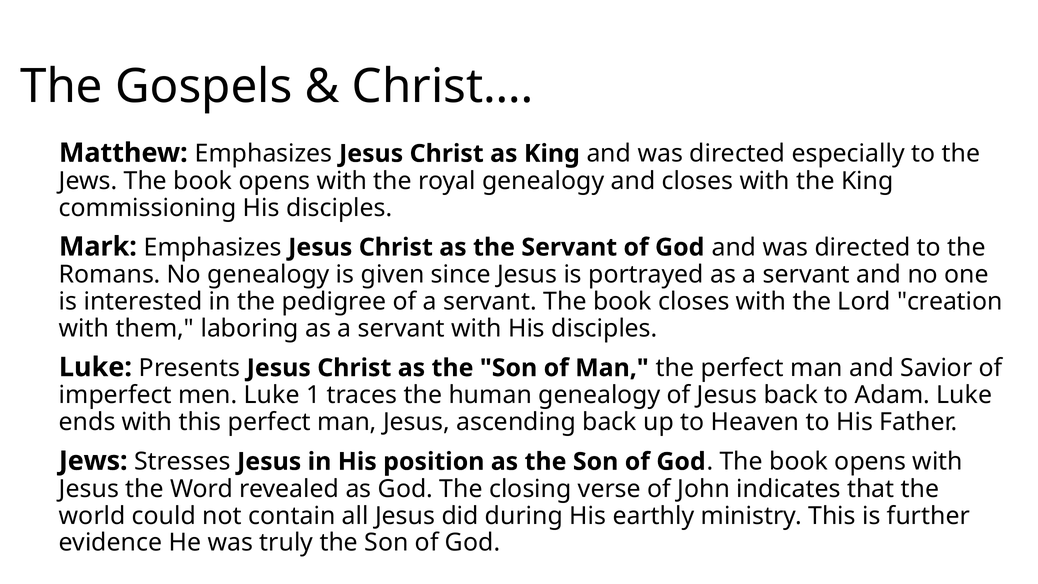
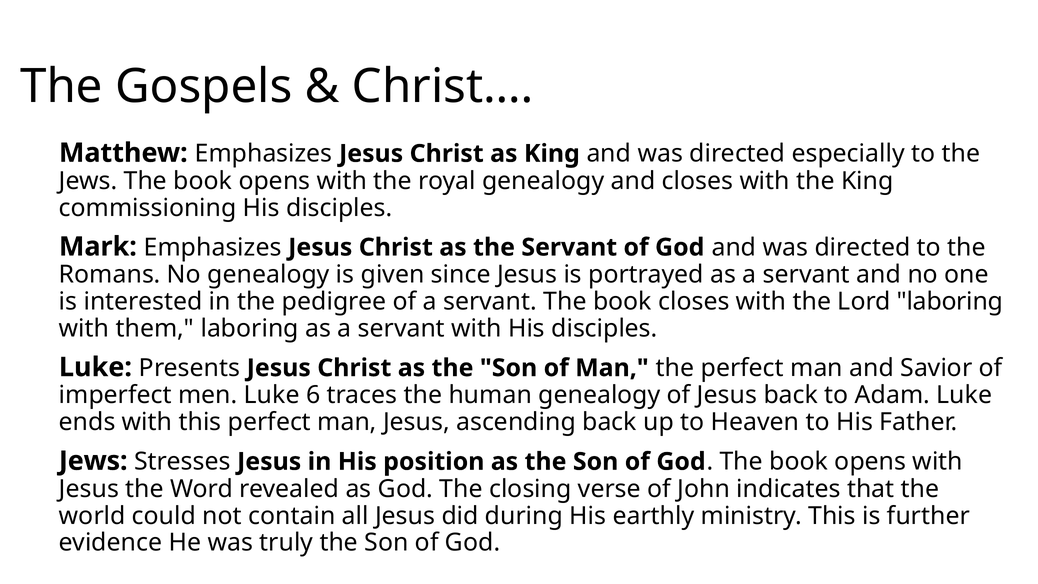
Lord creation: creation -> laboring
1: 1 -> 6
